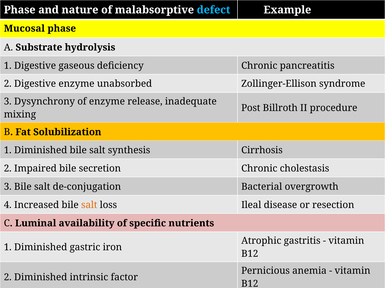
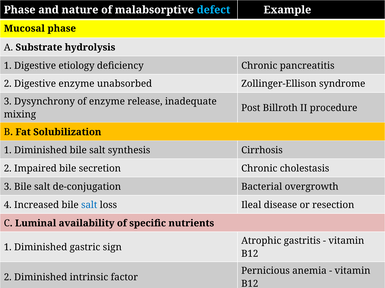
gaseous: gaseous -> etiology
salt at (89, 205) colour: orange -> blue
iron: iron -> sign
